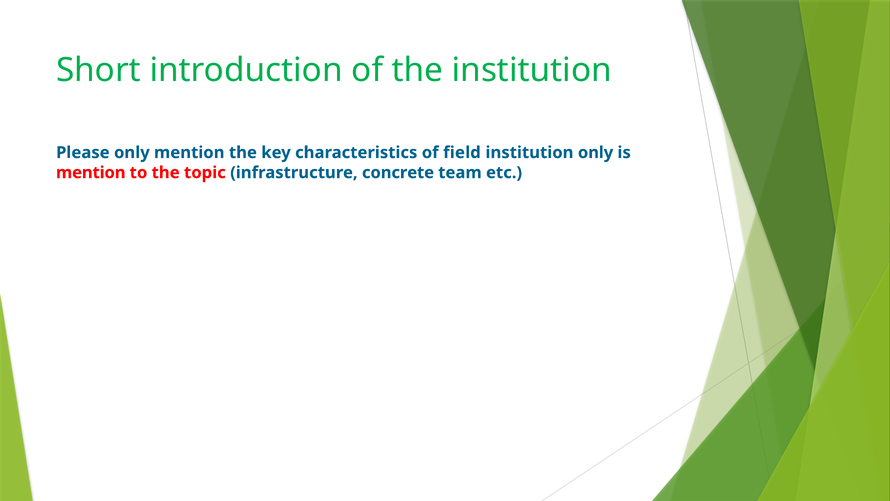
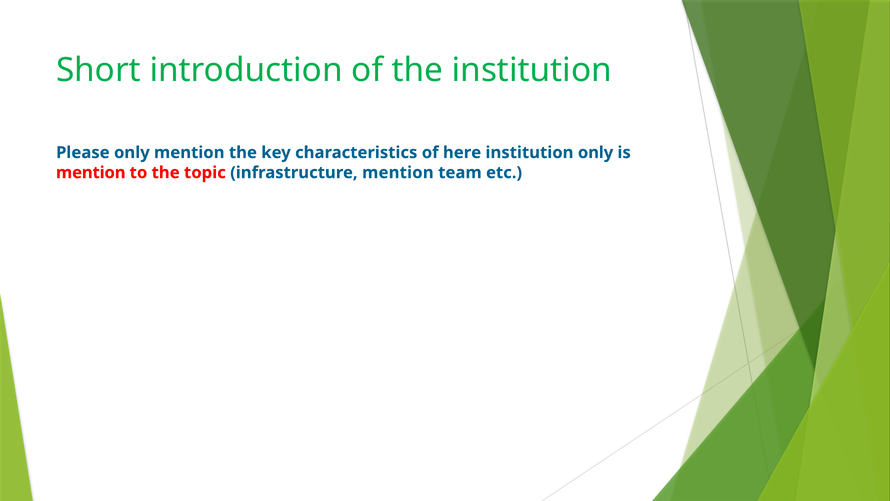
field: field -> here
infrastructure concrete: concrete -> mention
